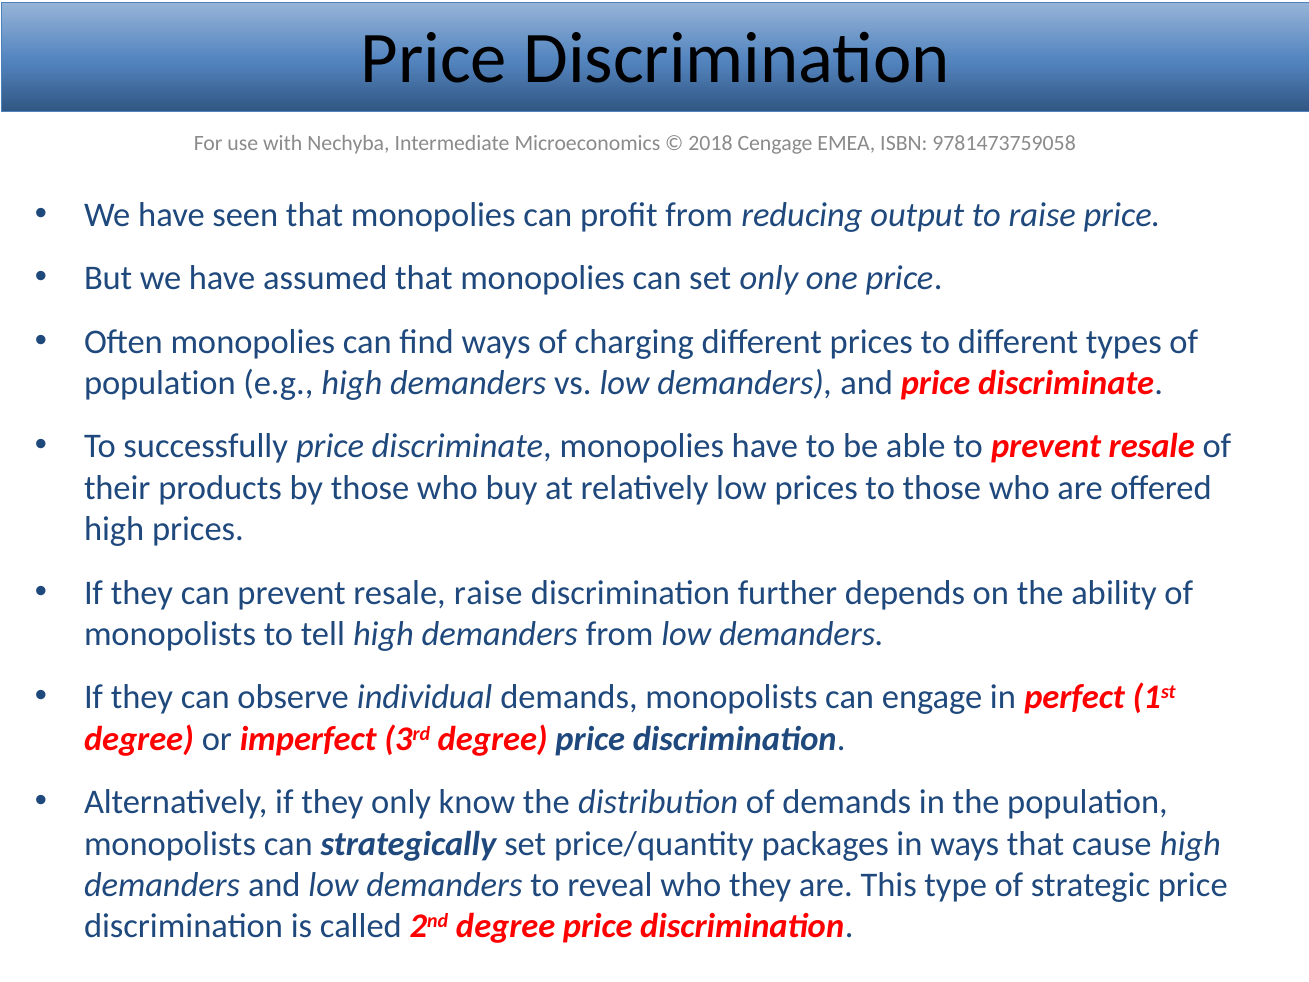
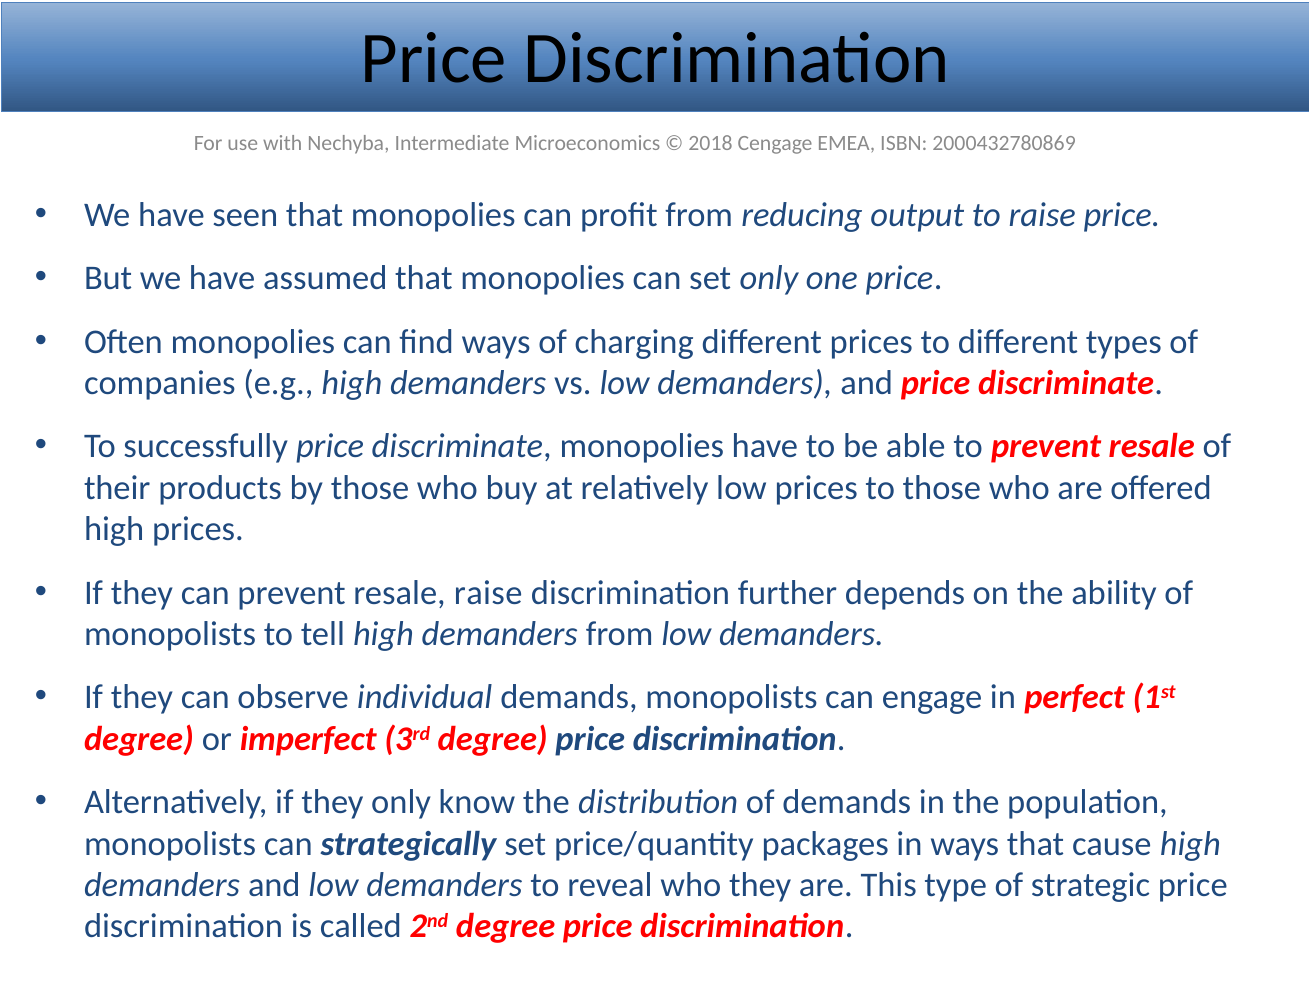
9781473759058: 9781473759058 -> 2000432780869
population at (160, 383): population -> companies
